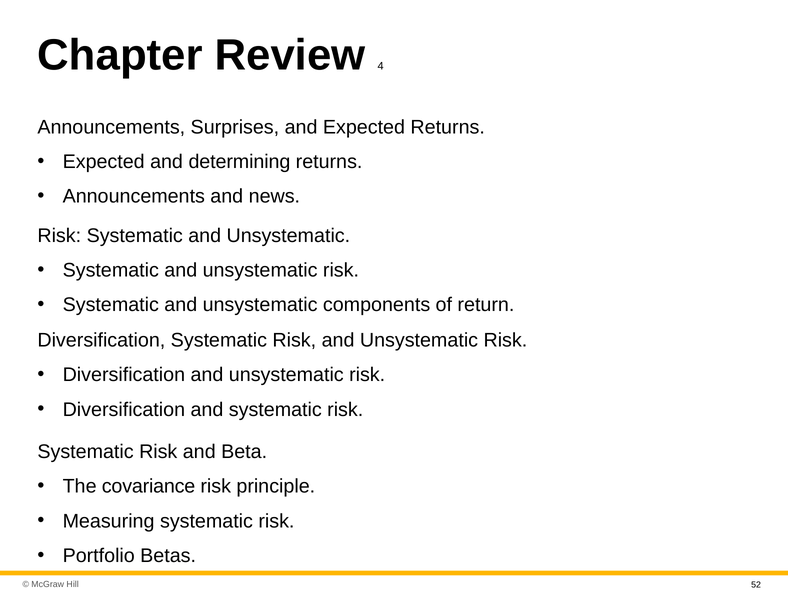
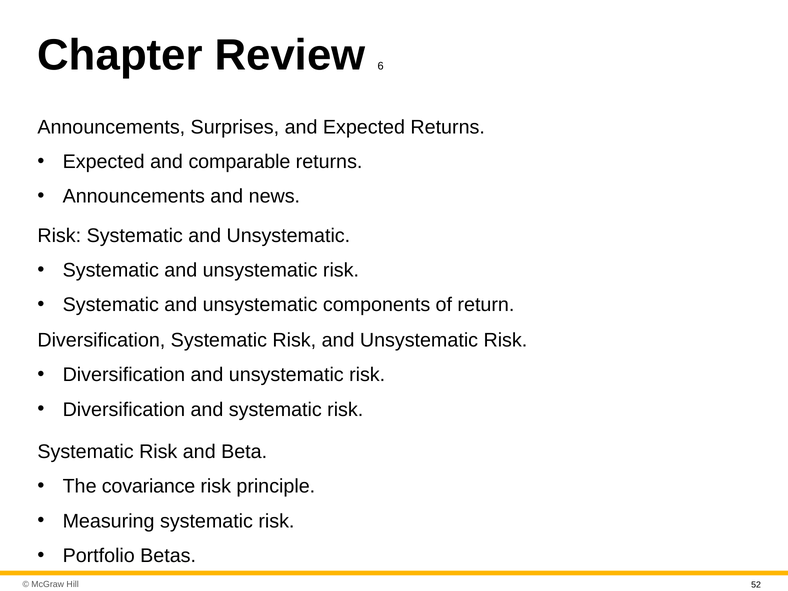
4: 4 -> 6
determining: determining -> comparable
